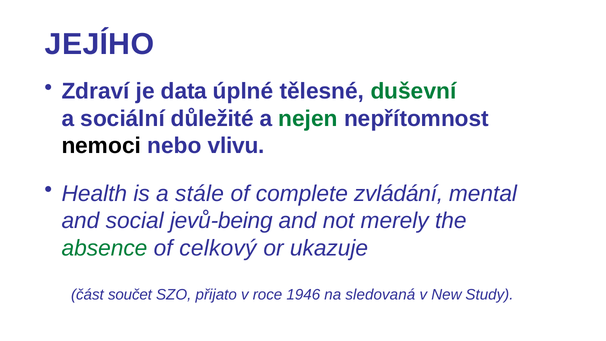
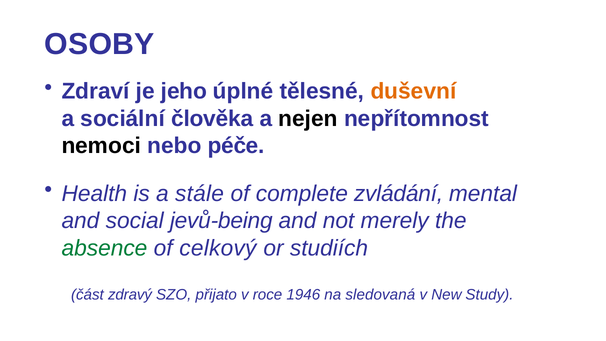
JEJÍHO: JEJÍHO -> OSOBY
data: data -> jeho
duševní colour: green -> orange
důležité: důležité -> člověka
nejen colour: green -> black
vlivu: vlivu -> péče
ukazuje: ukazuje -> studiích
součet: součet -> zdravý
